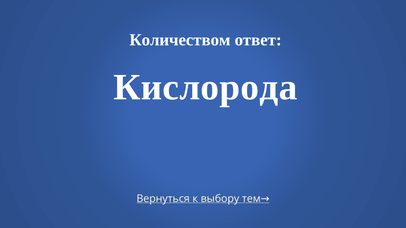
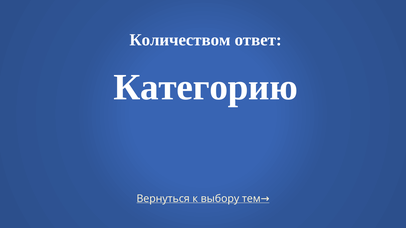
Кислорода: Кислорода -> Категорию
